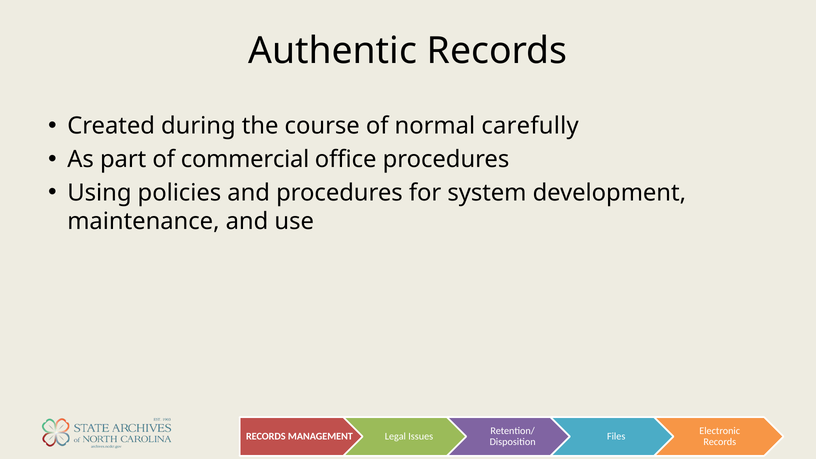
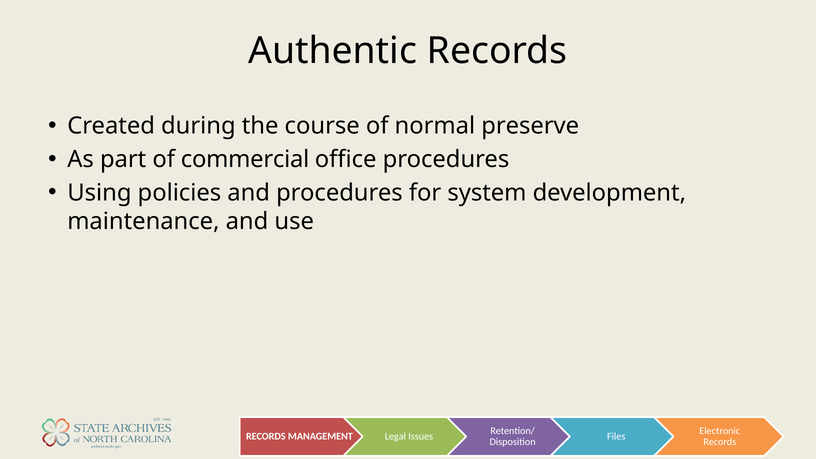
carefully: carefully -> preserve
